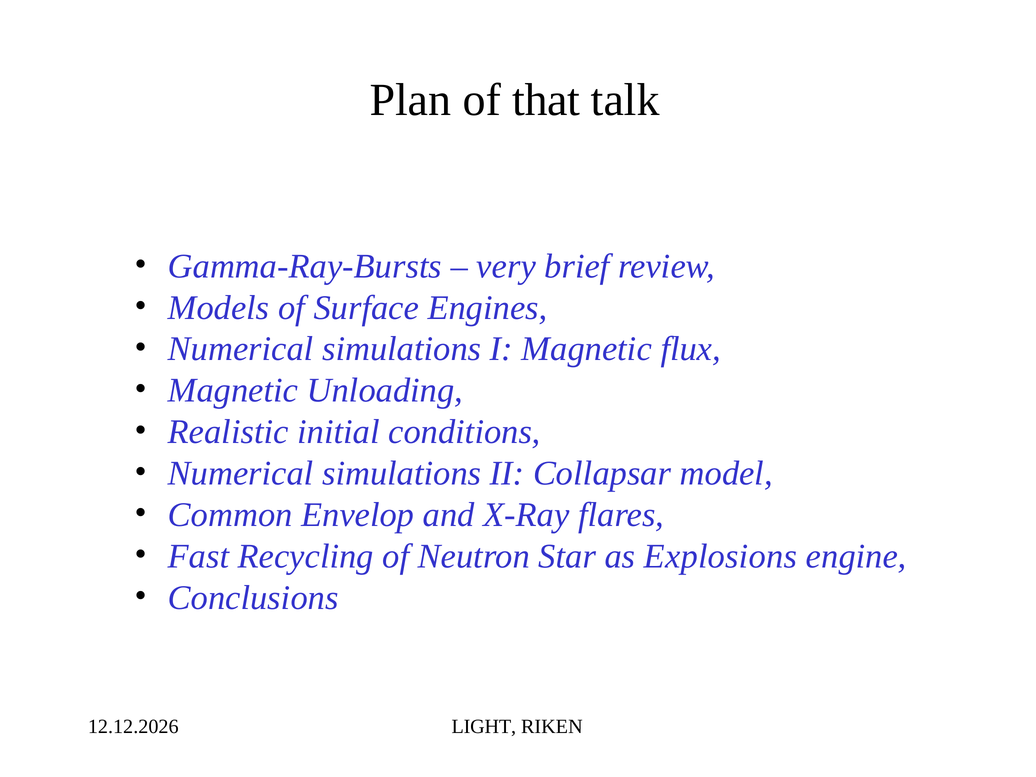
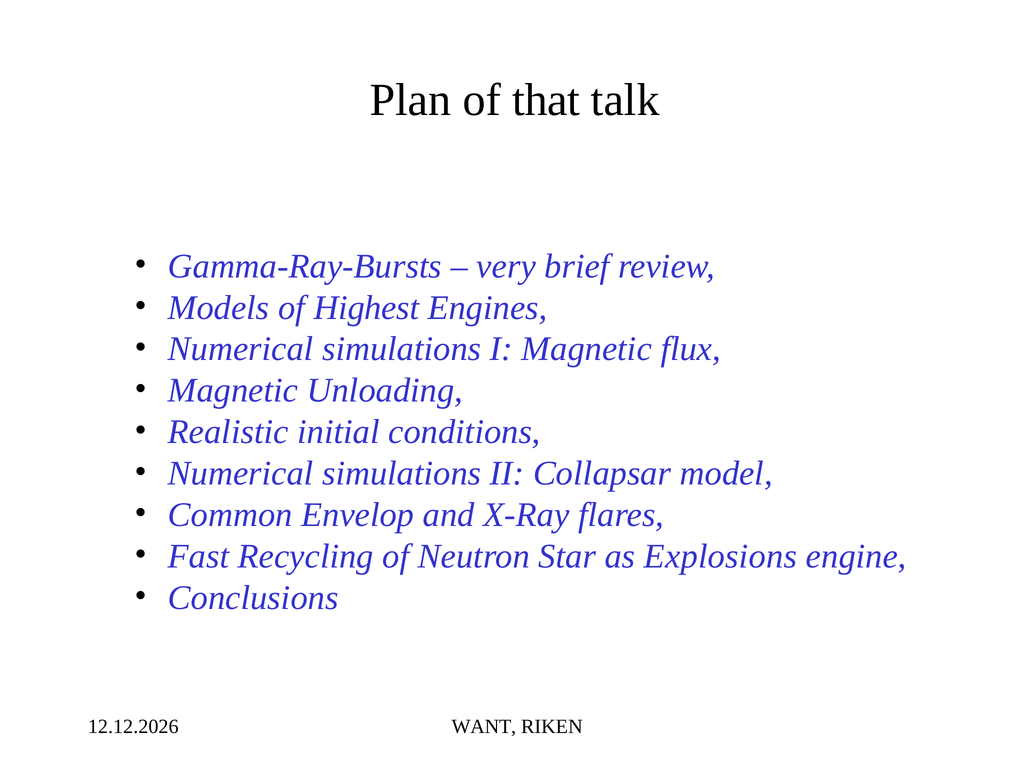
Surface: Surface -> Highest
LIGHT: LIGHT -> WANT
